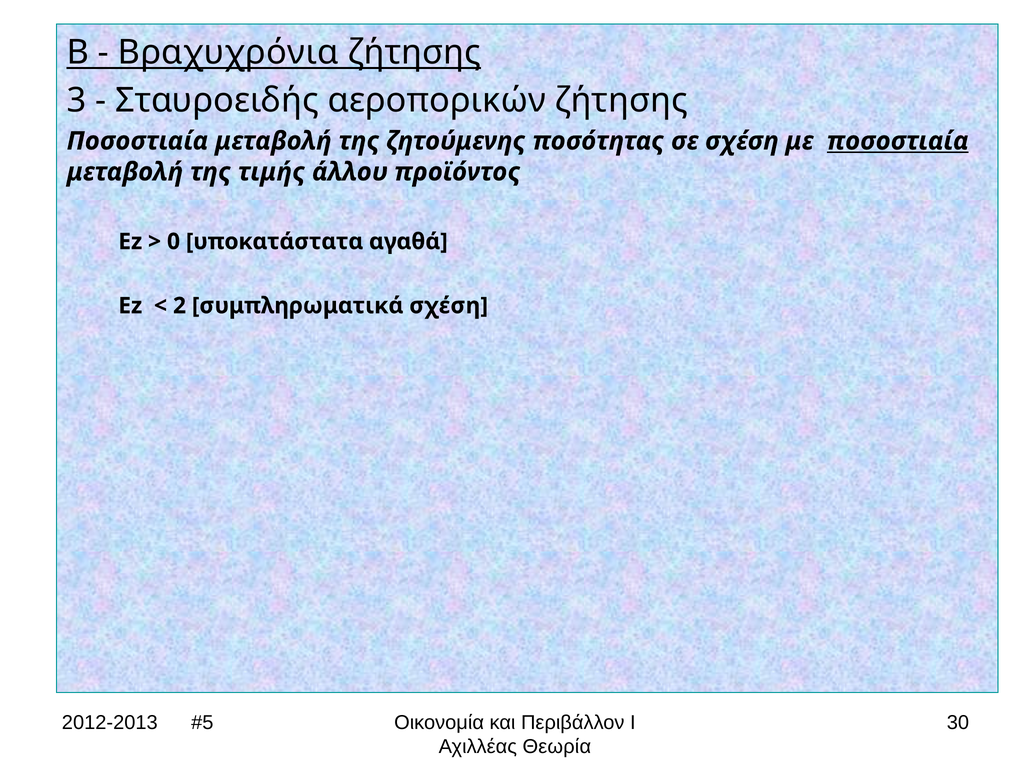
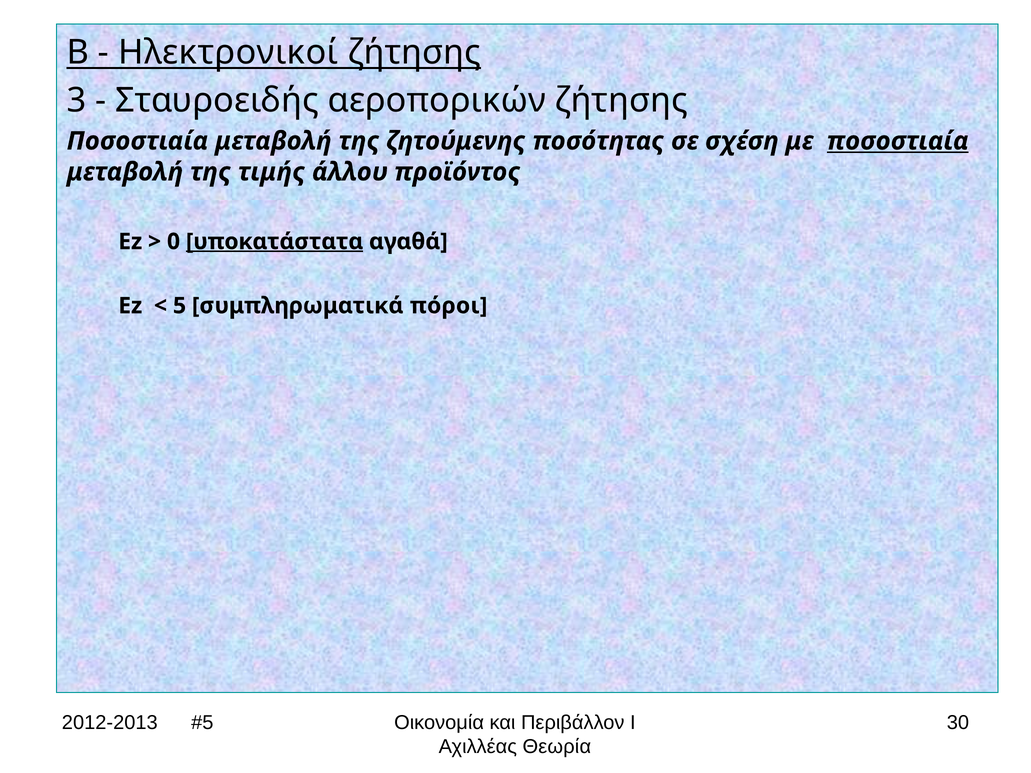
Βραχυχρόνια: Βραχυχρόνια -> Ηλεκτρονικοί
υποκατάστατα underline: none -> present
2: 2 -> 5
συμπληρωματικά σχέση: σχέση -> πόροι
